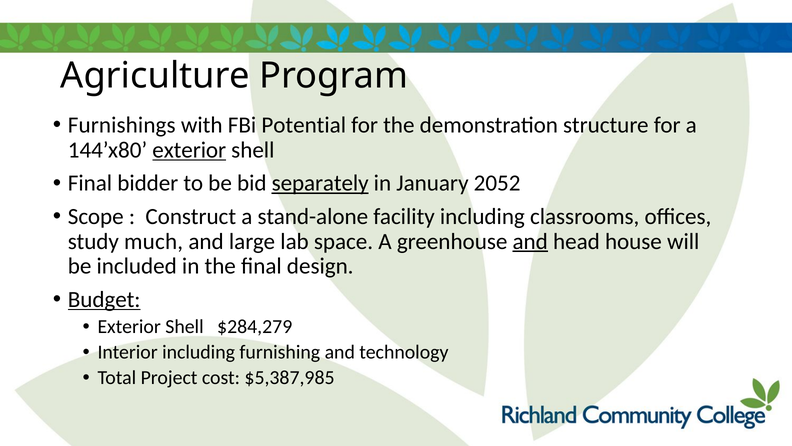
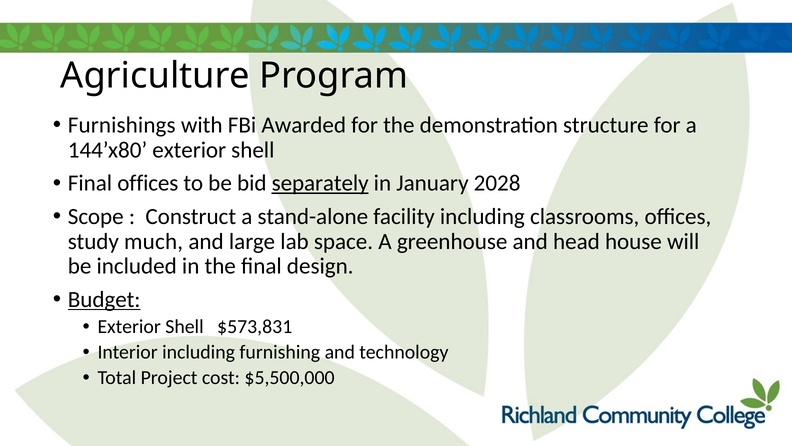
Potential: Potential -> Awarded
exterior at (189, 150) underline: present -> none
Final bidder: bidder -> offices
2052: 2052 -> 2028
and at (530, 241) underline: present -> none
$284,279: $284,279 -> $573,831
$5,387,985: $5,387,985 -> $5,500,000
